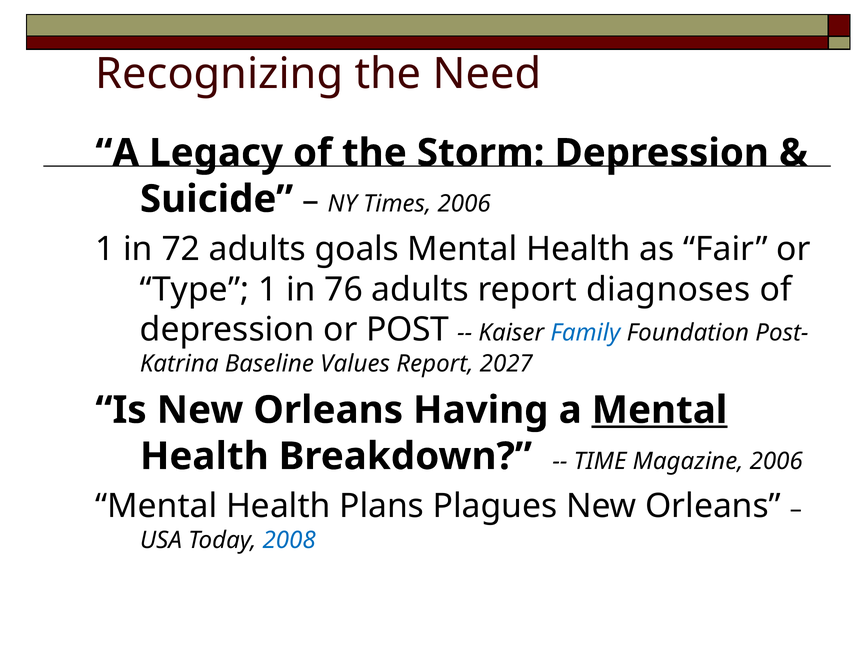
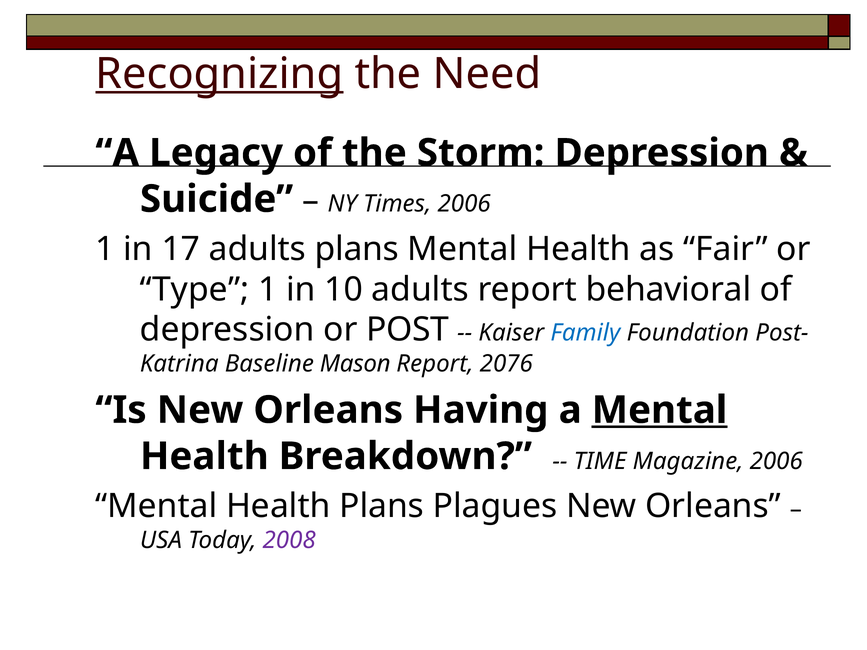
Recognizing underline: none -> present
72: 72 -> 17
adults goals: goals -> plans
76: 76 -> 10
diagnoses: diagnoses -> behavioral
Values: Values -> Mason
2027: 2027 -> 2076
2008 colour: blue -> purple
